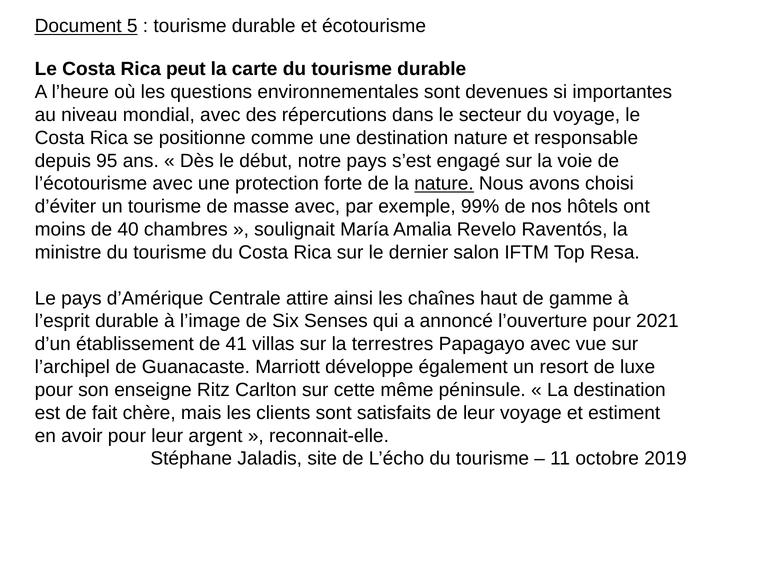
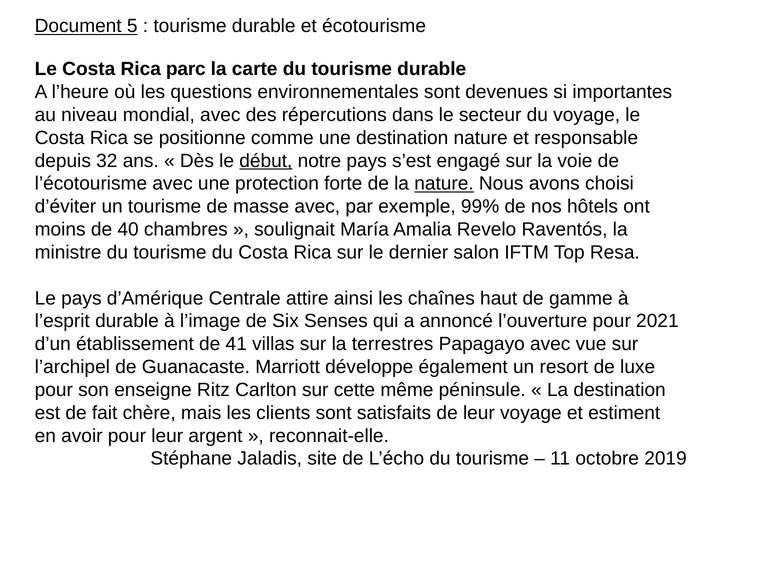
peut: peut -> parc
95: 95 -> 32
début underline: none -> present
